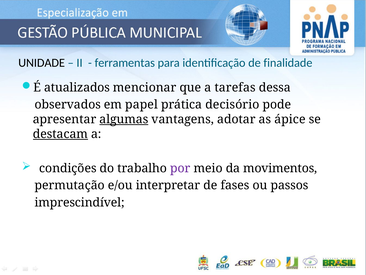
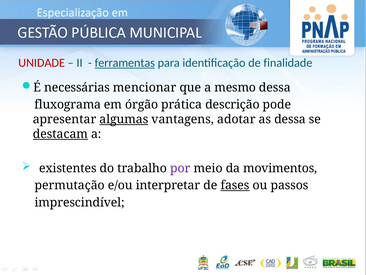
UNIDADE colour: black -> red
ferramentas underline: none -> present
atualizados: atualizados -> necessárias
tarefas: tarefas -> mesmo
observados: observados -> fluxograma
papel: papel -> órgão
decisório: decisório -> descrição
as ápice: ápice -> dessa
condições: condições -> existentes
fases underline: none -> present
